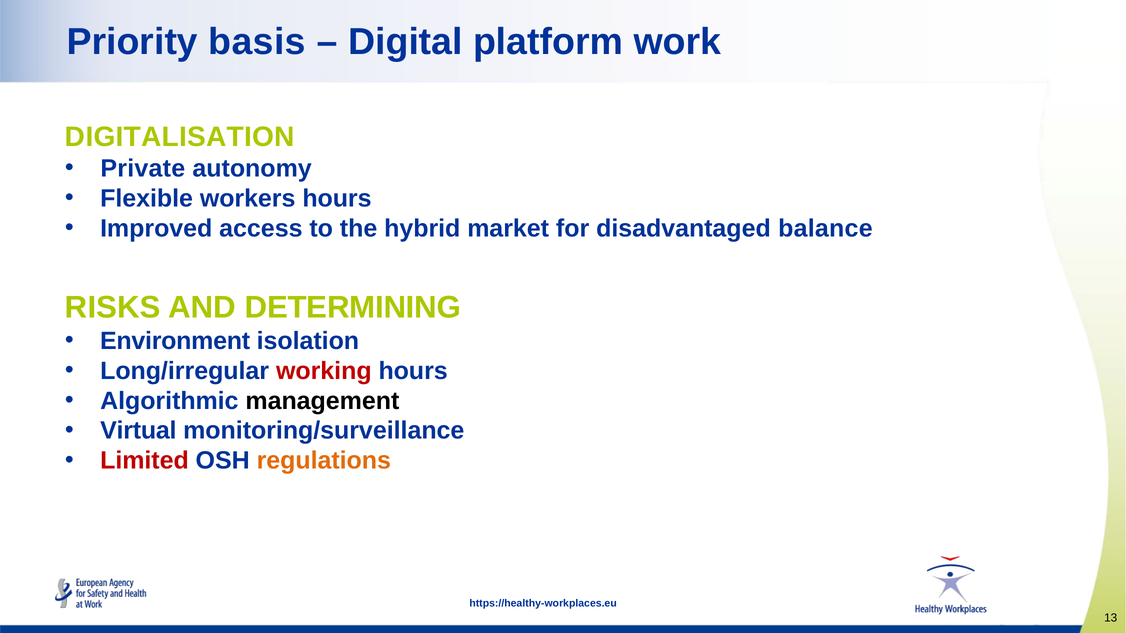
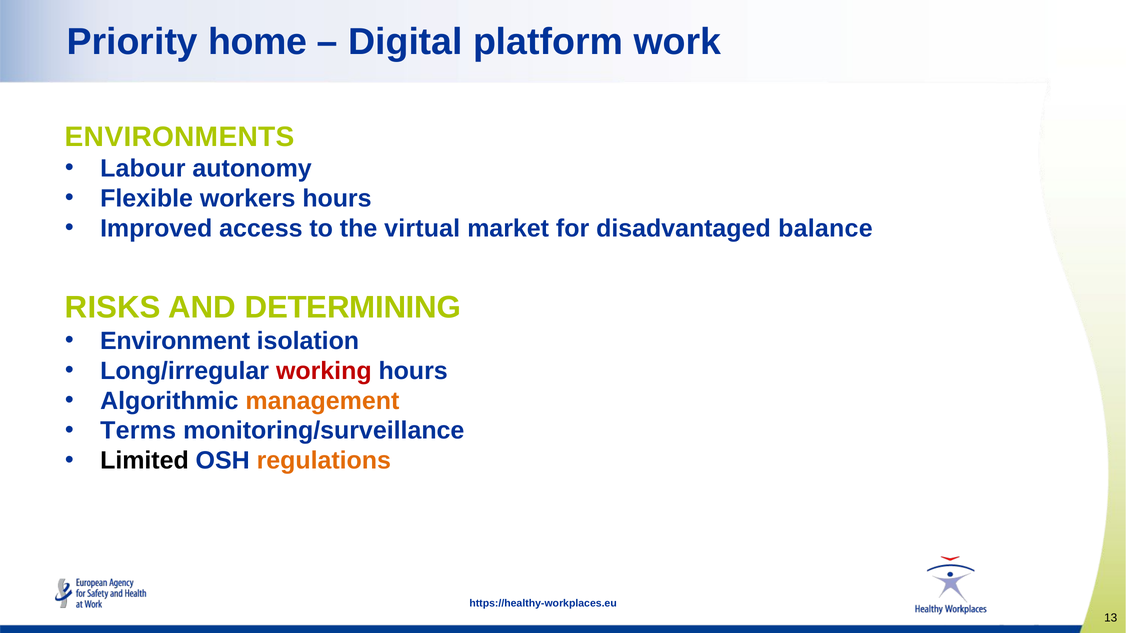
basis: basis -> home
DIGITALISATION: DIGITALISATION -> ENVIRONMENTS
Private: Private -> Labour
hybrid: hybrid -> virtual
management colour: black -> orange
Virtual: Virtual -> Terms
Limited colour: red -> black
